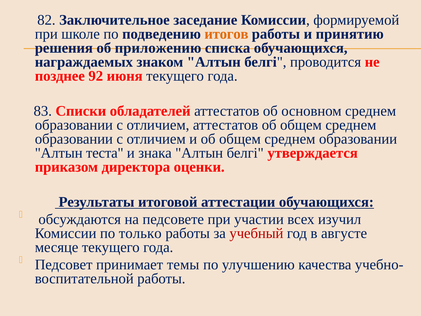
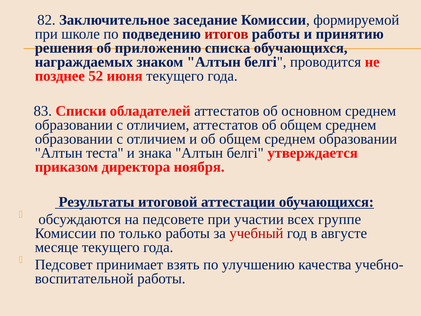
итогов colour: orange -> red
92: 92 -> 52
оценки: оценки -> ноября
изучил: изучил -> группе
темы: темы -> взять
